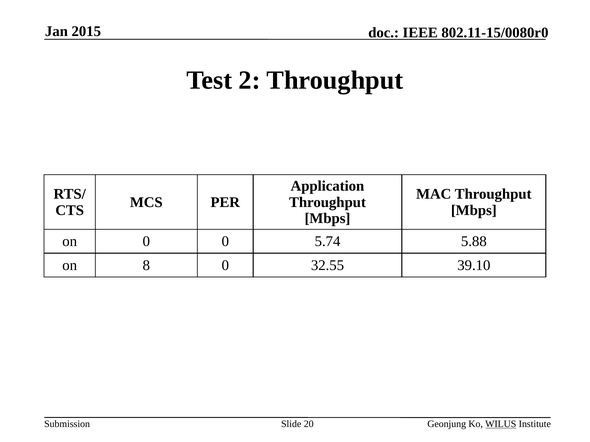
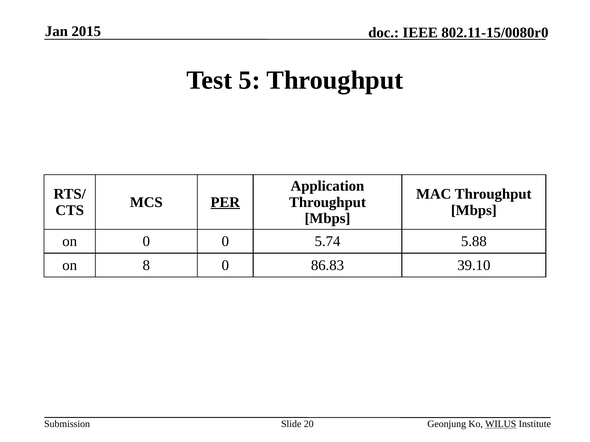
2: 2 -> 5
PER underline: none -> present
32.55: 32.55 -> 86.83
